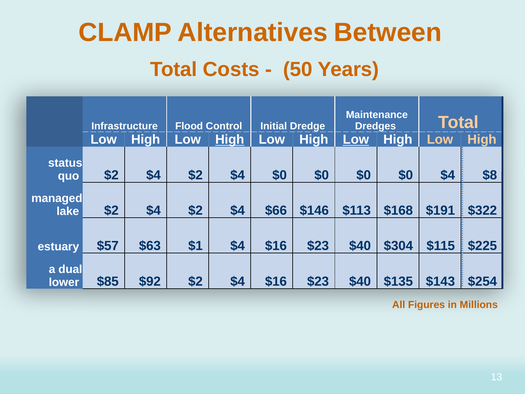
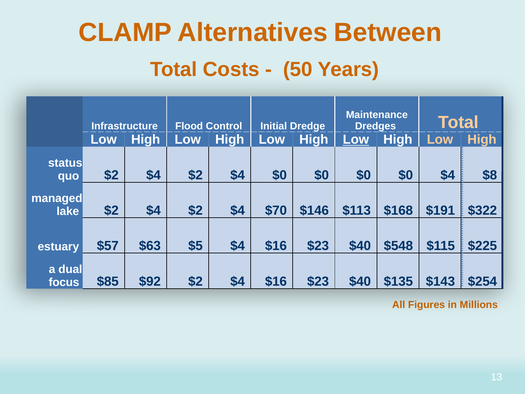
High at (230, 140) underline: present -> none
$66: $66 -> $70
$1: $1 -> $5
$304: $304 -> $548
lower: lower -> focus
